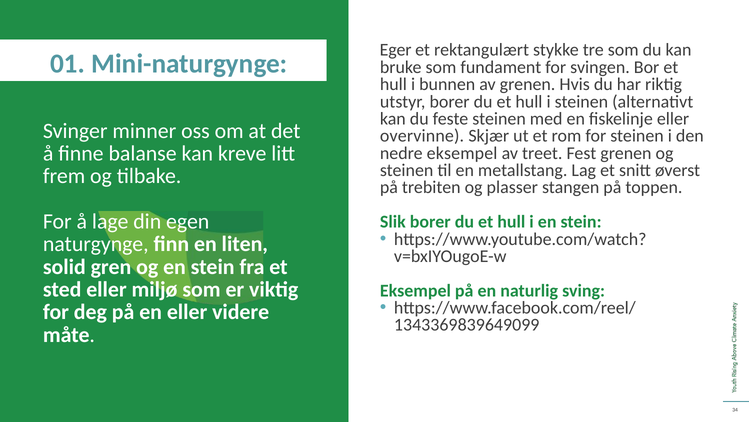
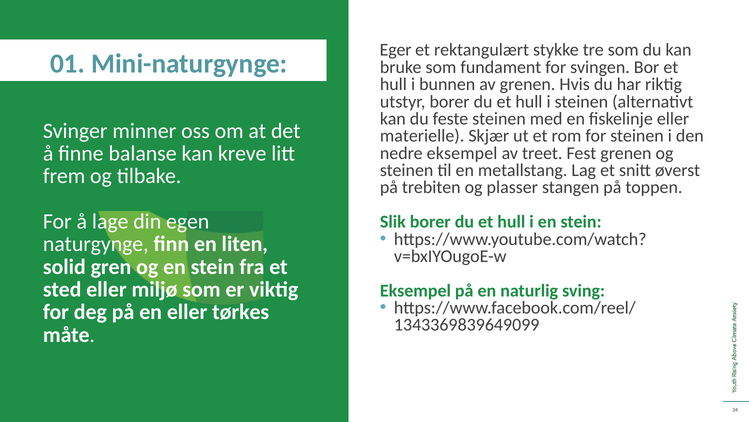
overvinne: overvinne -> materielle
videre: videre -> tørkes
